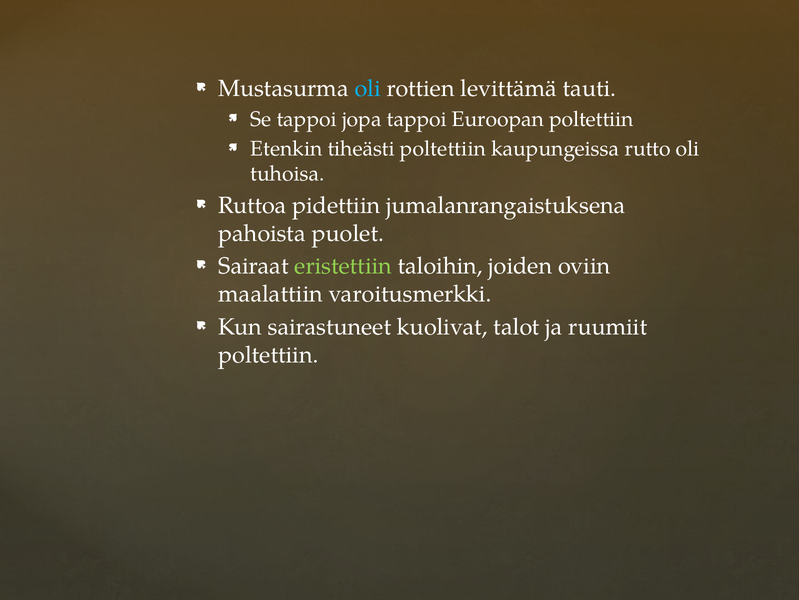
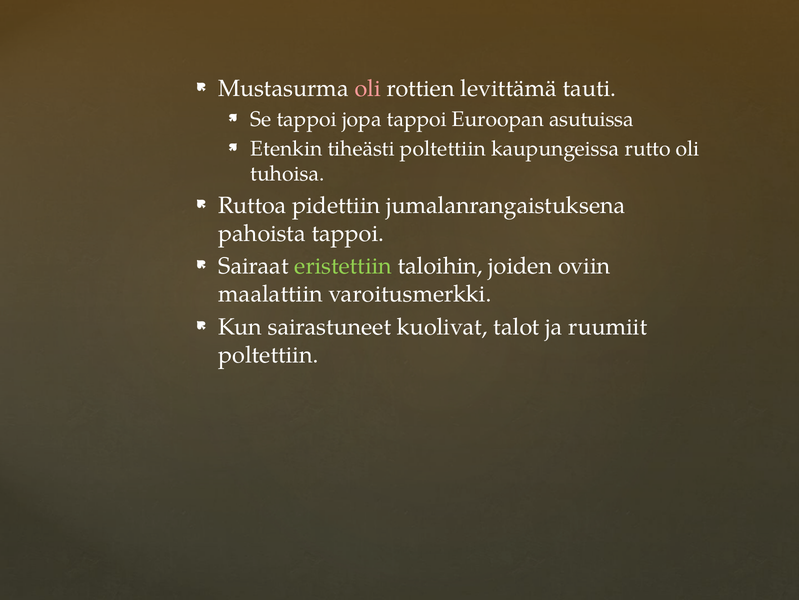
oli at (368, 88) colour: light blue -> pink
Euroopan poltettiin: poltettiin -> asutuissa
pahoista puolet: puolet -> tappoi
